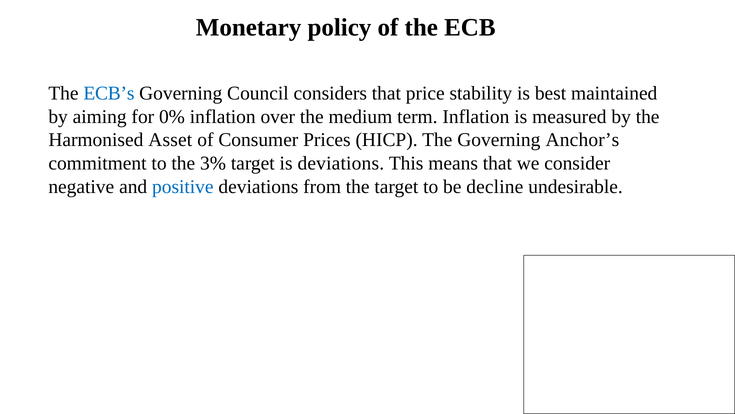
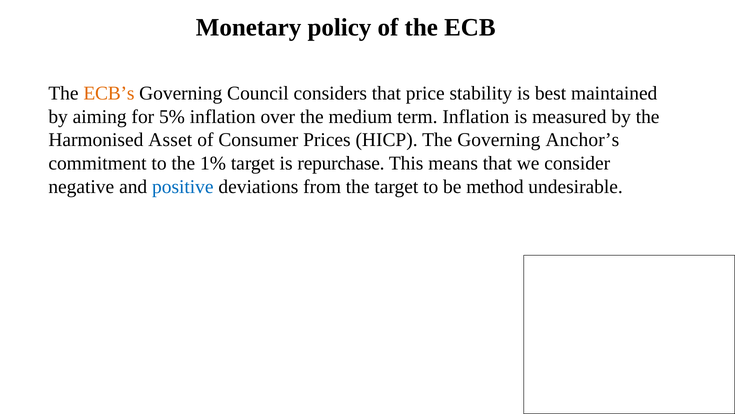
ECB’s colour: blue -> orange
0%: 0% -> 5%
3%: 3% -> 1%
is deviations: deviations -> repurchase
decline: decline -> method
